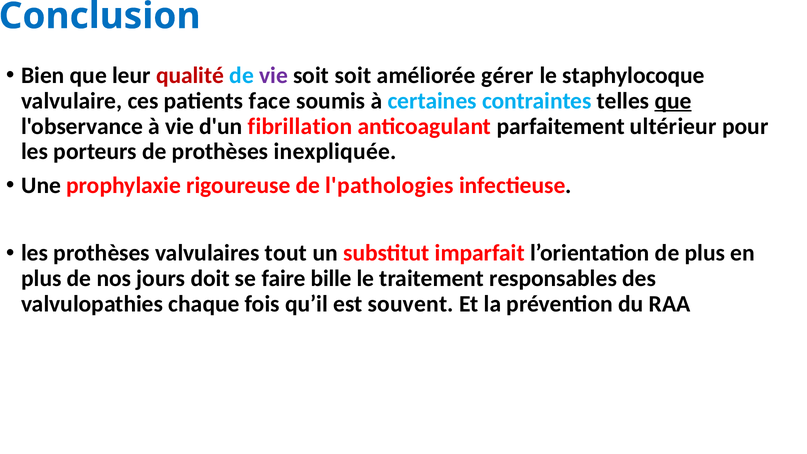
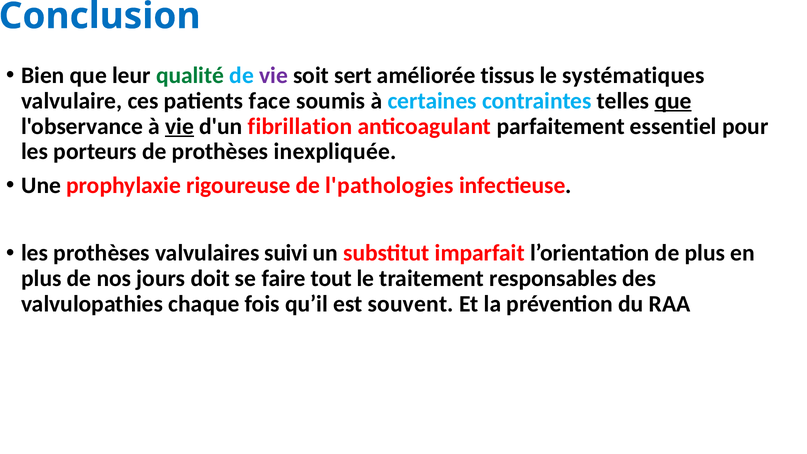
qualité colour: red -> green
soit soit: soit -> sert
gérer: gérer -> tissus
staphylocoque: staphylocoque -> systématiques
vie at (180, 126) underline: none -> present
ultérieur: ultérieur -> essentiel
tout: tout -> suivi
bille: bille -> tout
